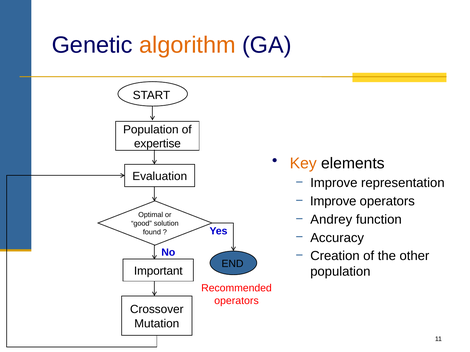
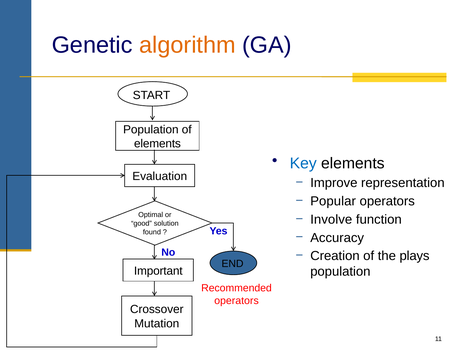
expertise at (157, 144): expertise -> elements
Key colour: orange -> blue
Improve at (333, 201): Improve -> Popular
Andrey: Andrey -> Involve
other: other -> plays
